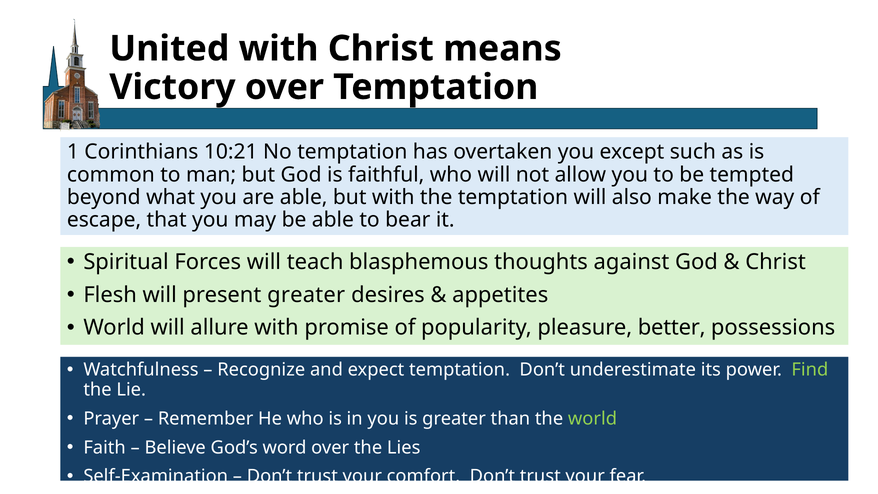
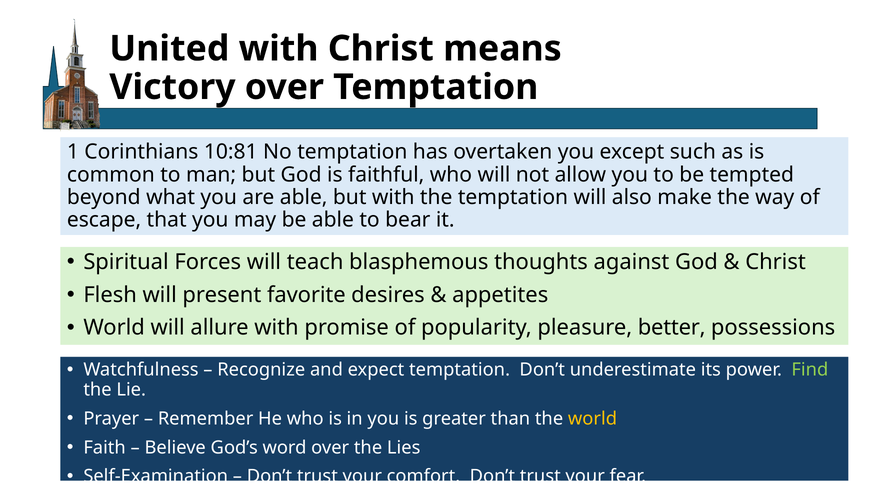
10:21: 10:21 -> 10:81
present greater: greater -> favorite
world at (592, 418) colour: light green -> yellow
